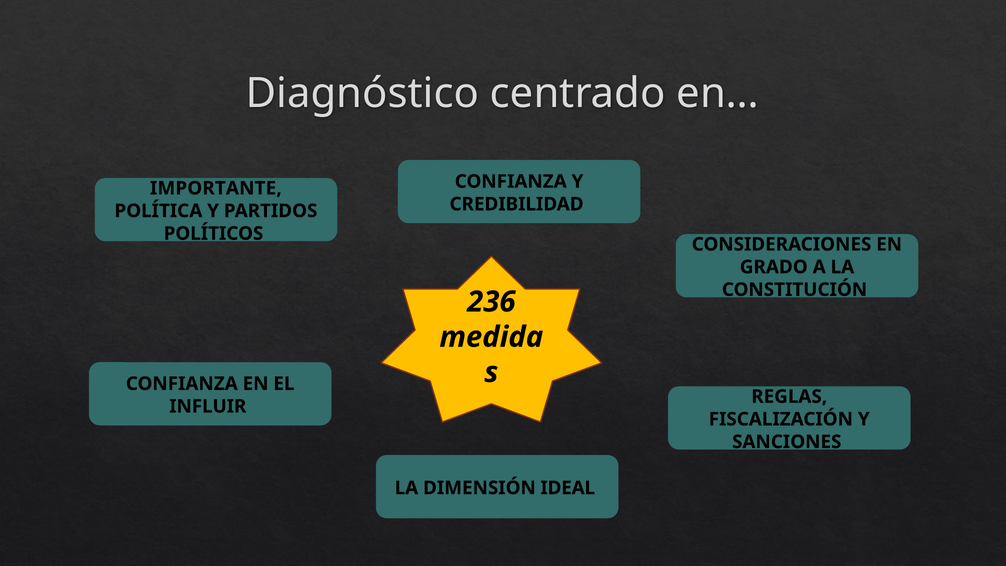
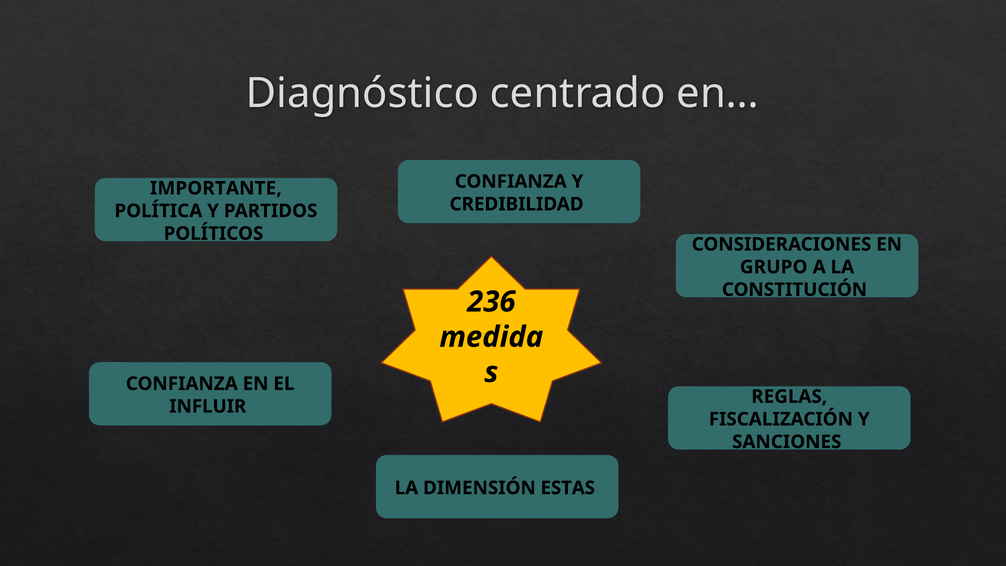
GRADO: GRADO -> GRUPO
IDEAL: IDEAL -> ESTAS
